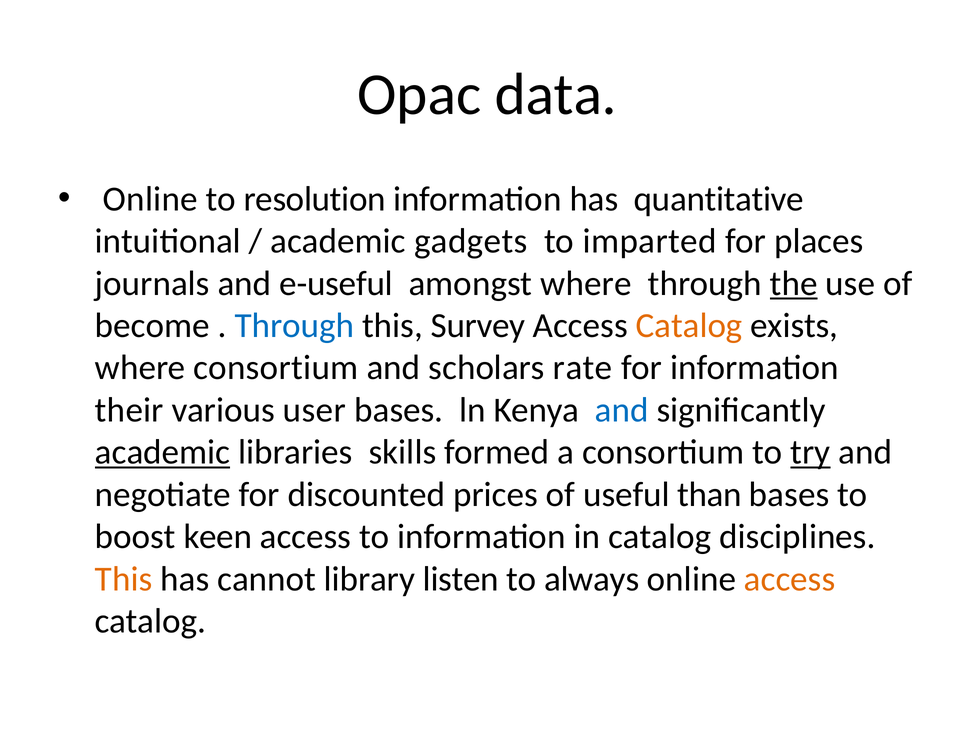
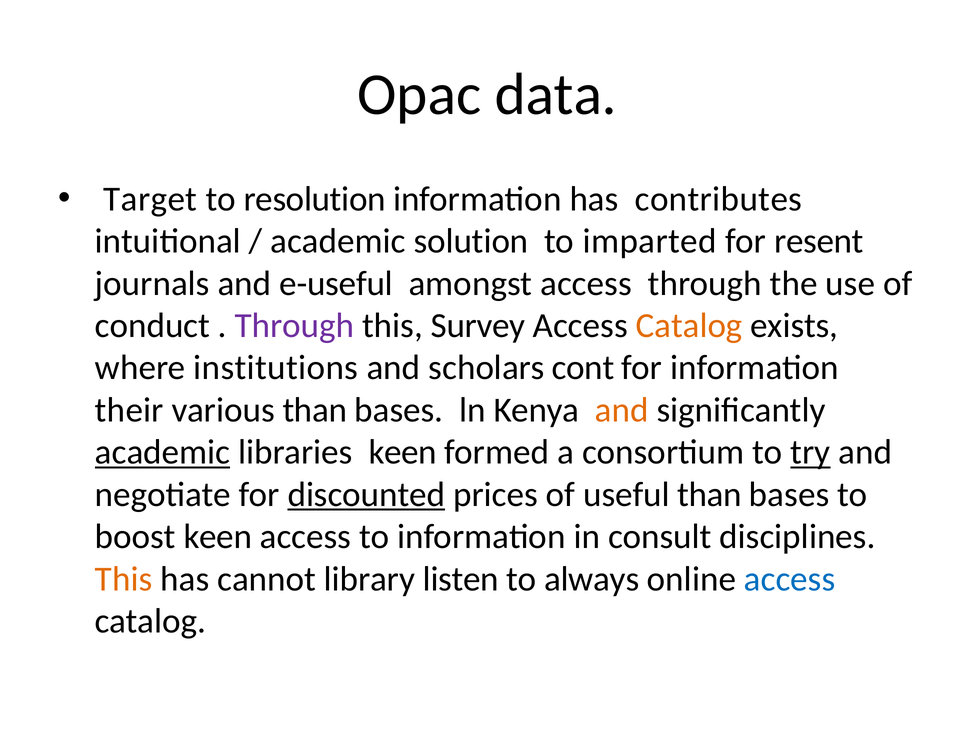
Online at (150, 199): Online -> Target
quantitative: quantitative -> contributes
gadgets: gadgets -> solution
places: places -> resent
amongst where: where -> access
the underline: present -> none
become: become -> conduct
Through at (294, 325) colour: blue -> purple
where consortium: consortium -> institutions
rate: rate -> cont
various user: user -> than
and at (622, 410) colour: blue -> orange
libraries skills: skills -> keen
discounted underline: none -> present
in catalog: catalog -> consult
access at (790, 579) colour: orange -> blue
